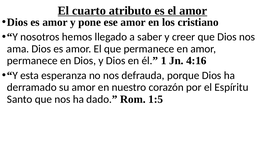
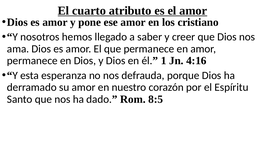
1:5: 1:5 -> 8:5
